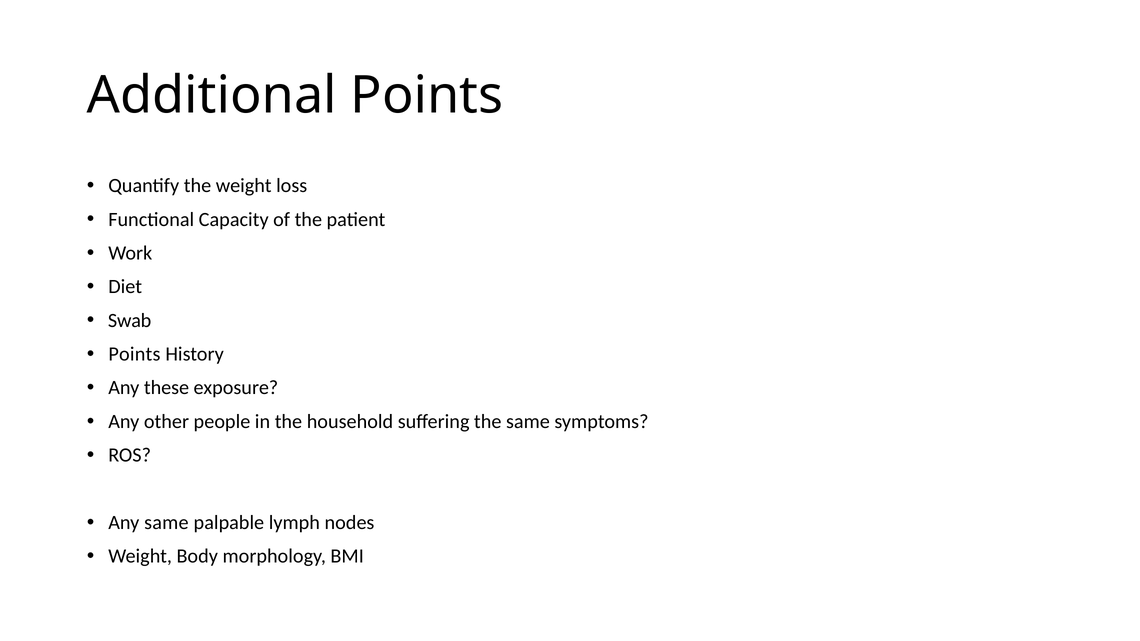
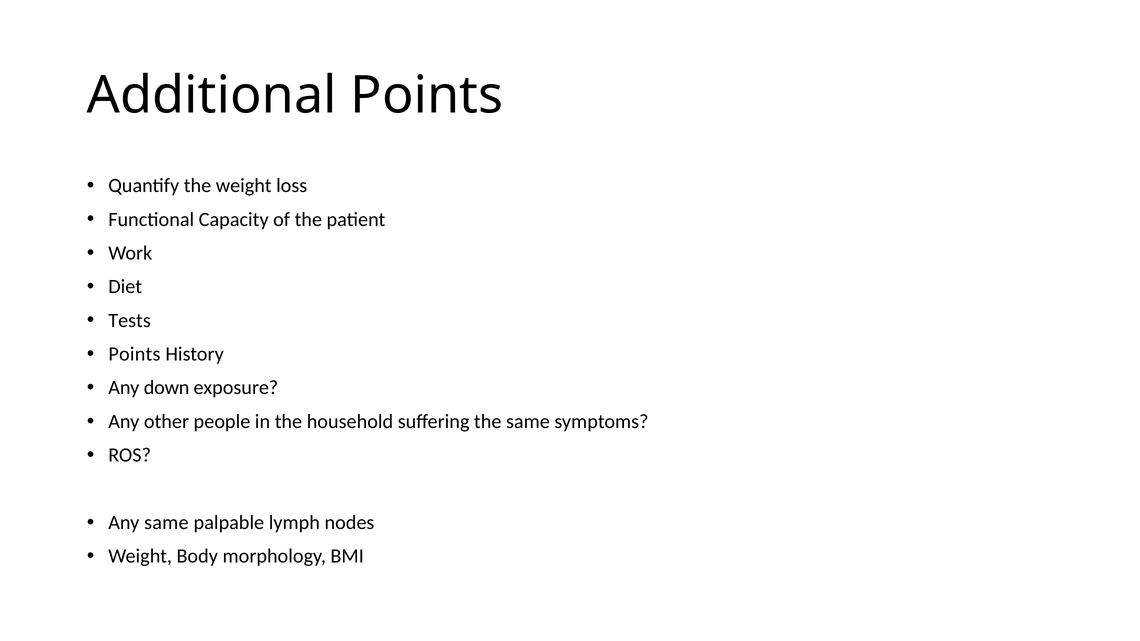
Swab: Swab -> Tests
these: these -> down
